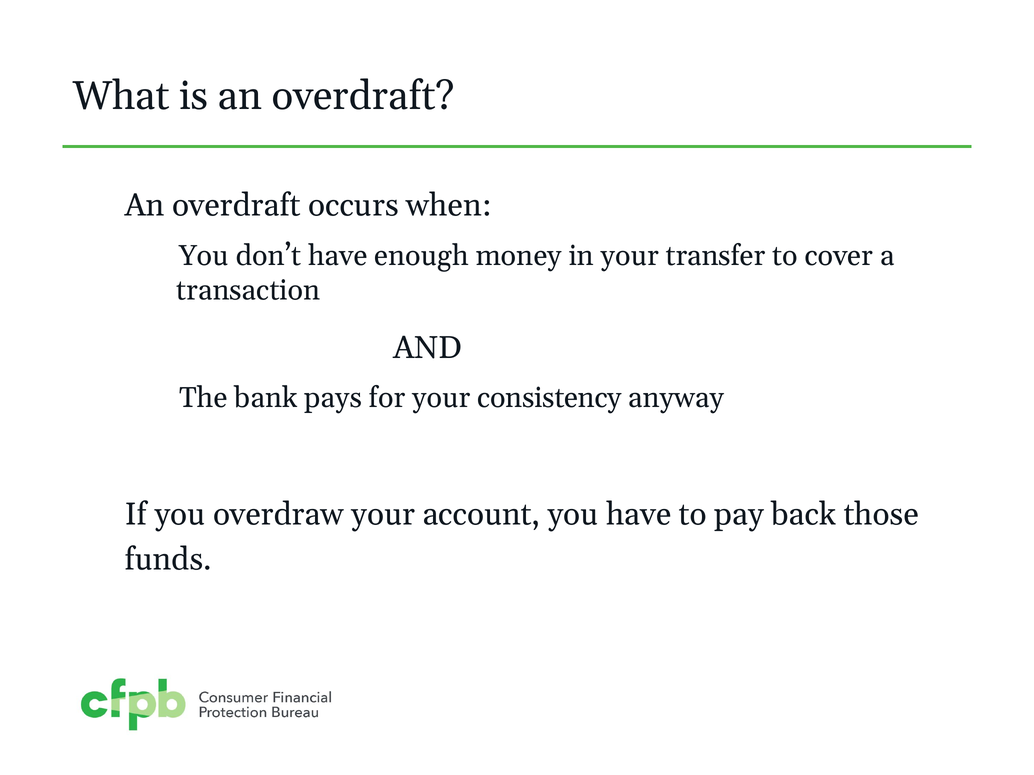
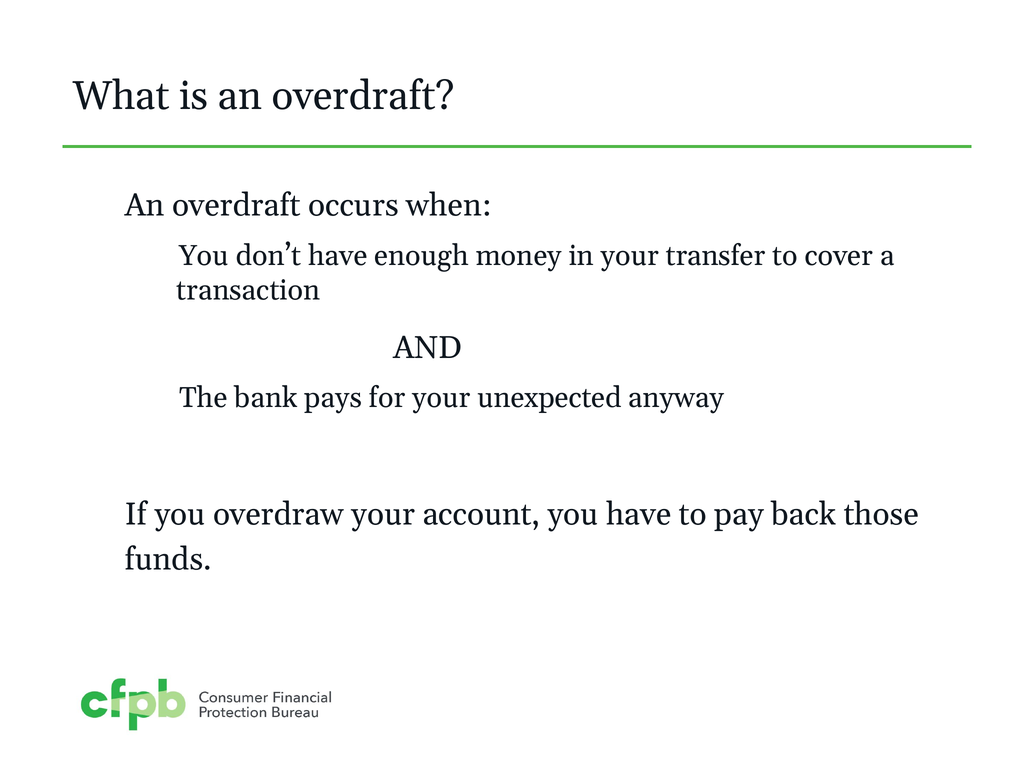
consistency: consistency -> unexpected
